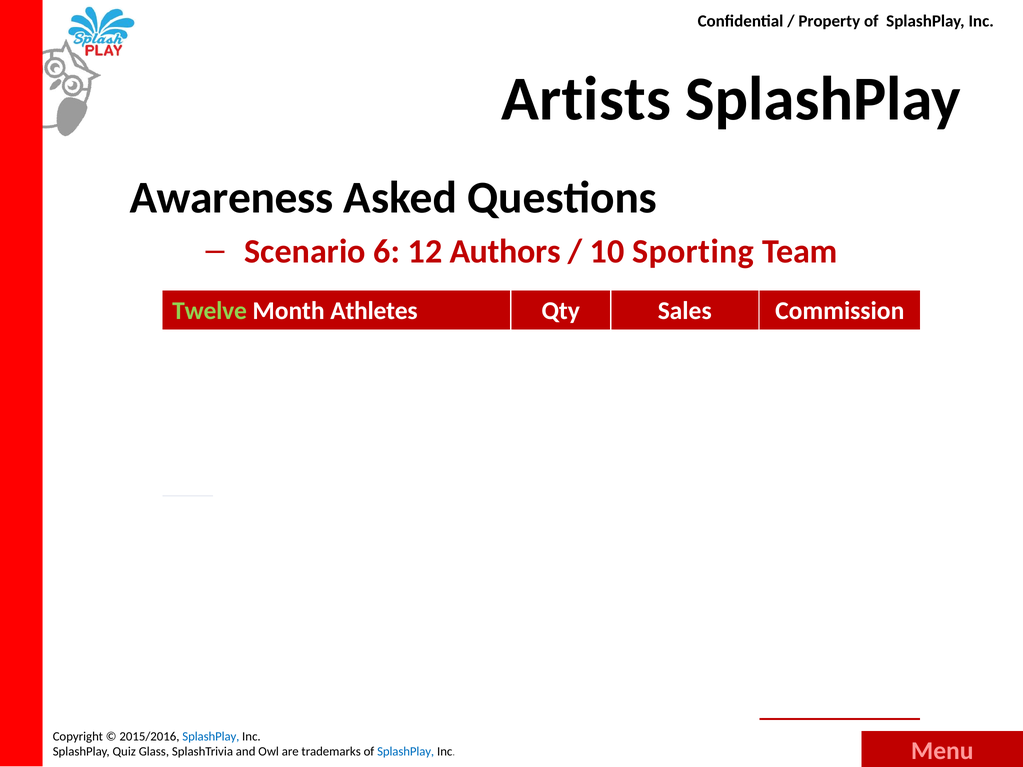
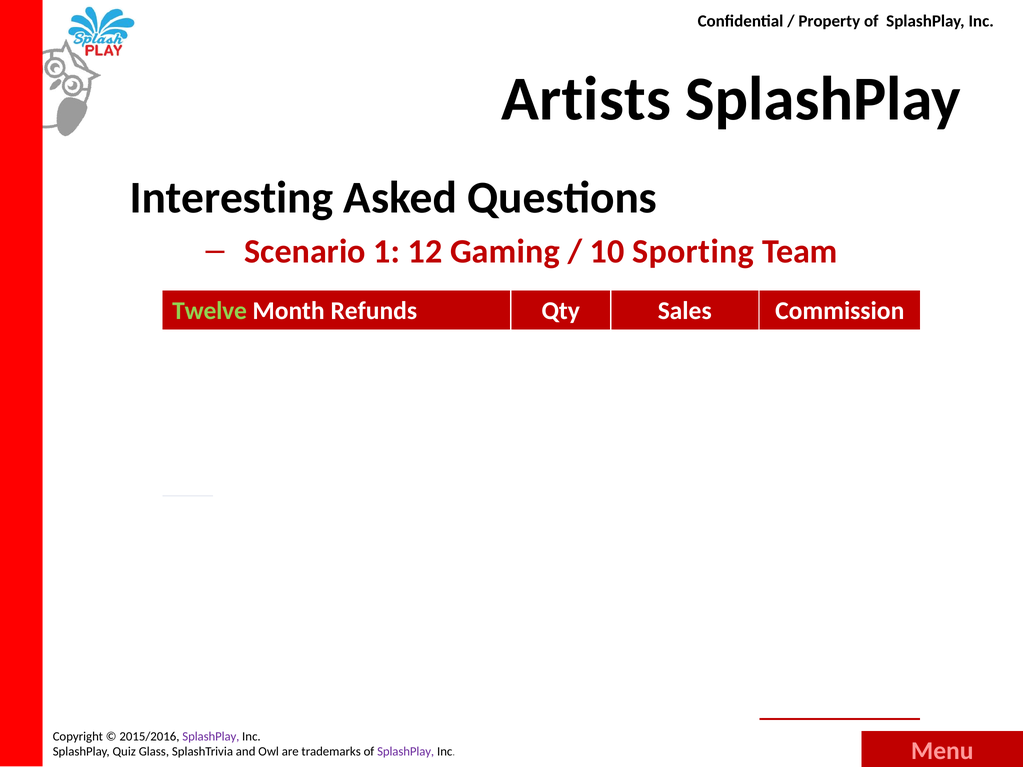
Awareness: Awareness -> Interesting
6: 6 -> 1
Authors: Authors -> Gaming
Athletes: Athletes -> Refunds
SplashPlay at (211, 737) colour: blue -> purple
SplashPlay at (406, 752) colour: blue -> purple
